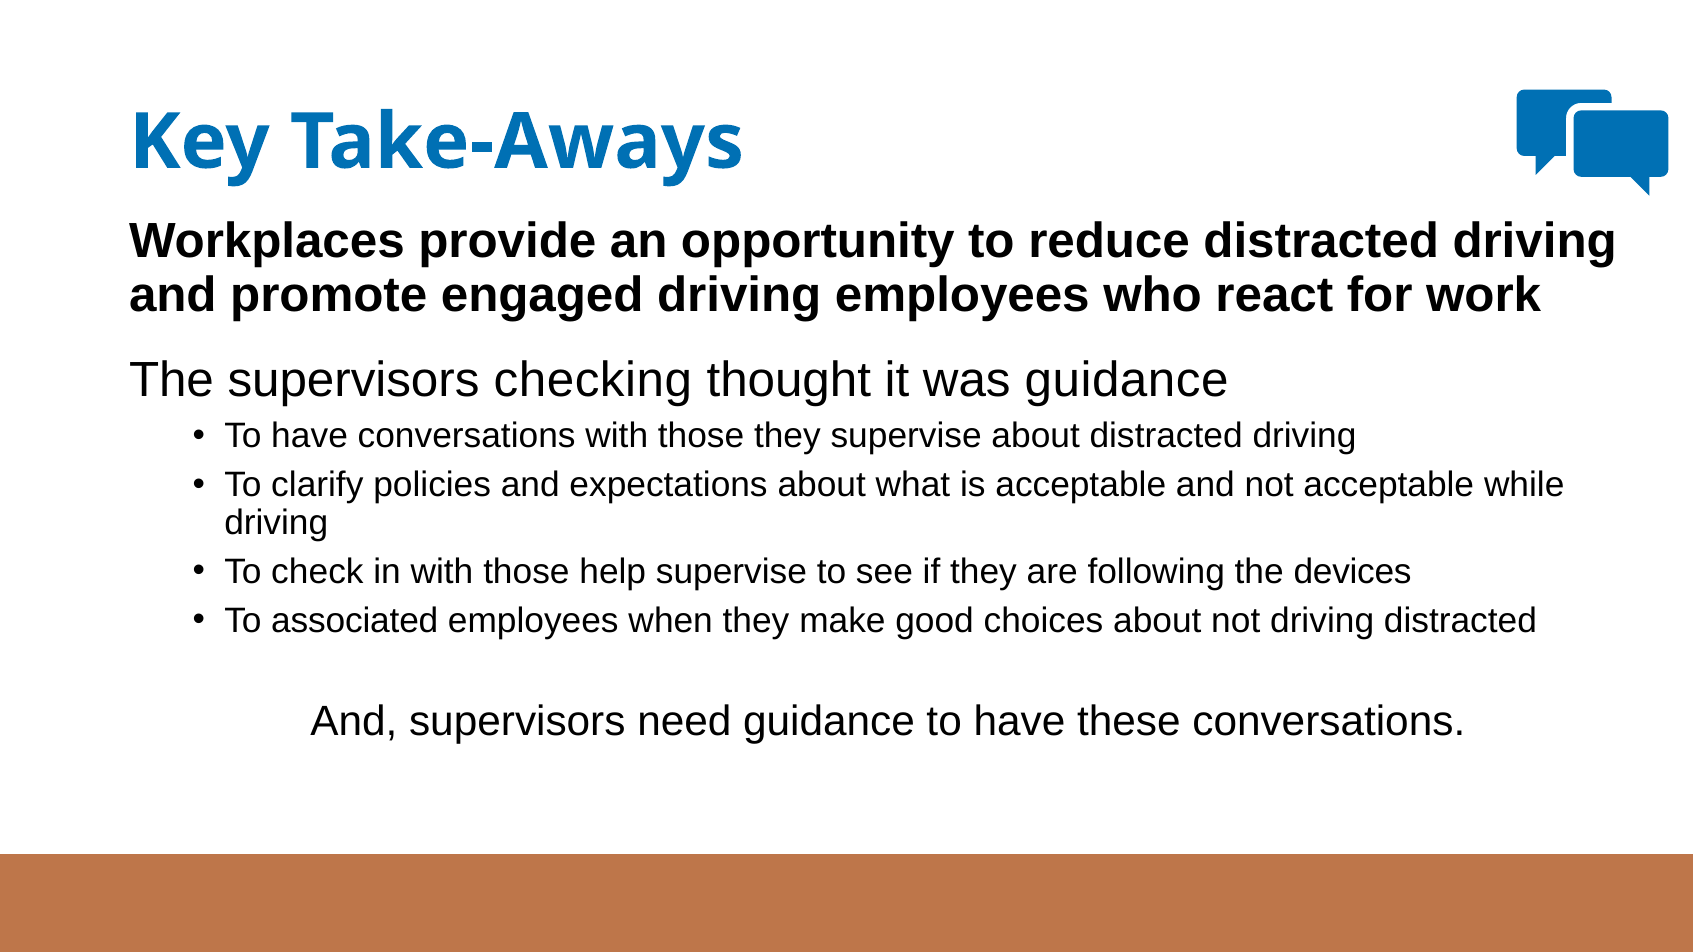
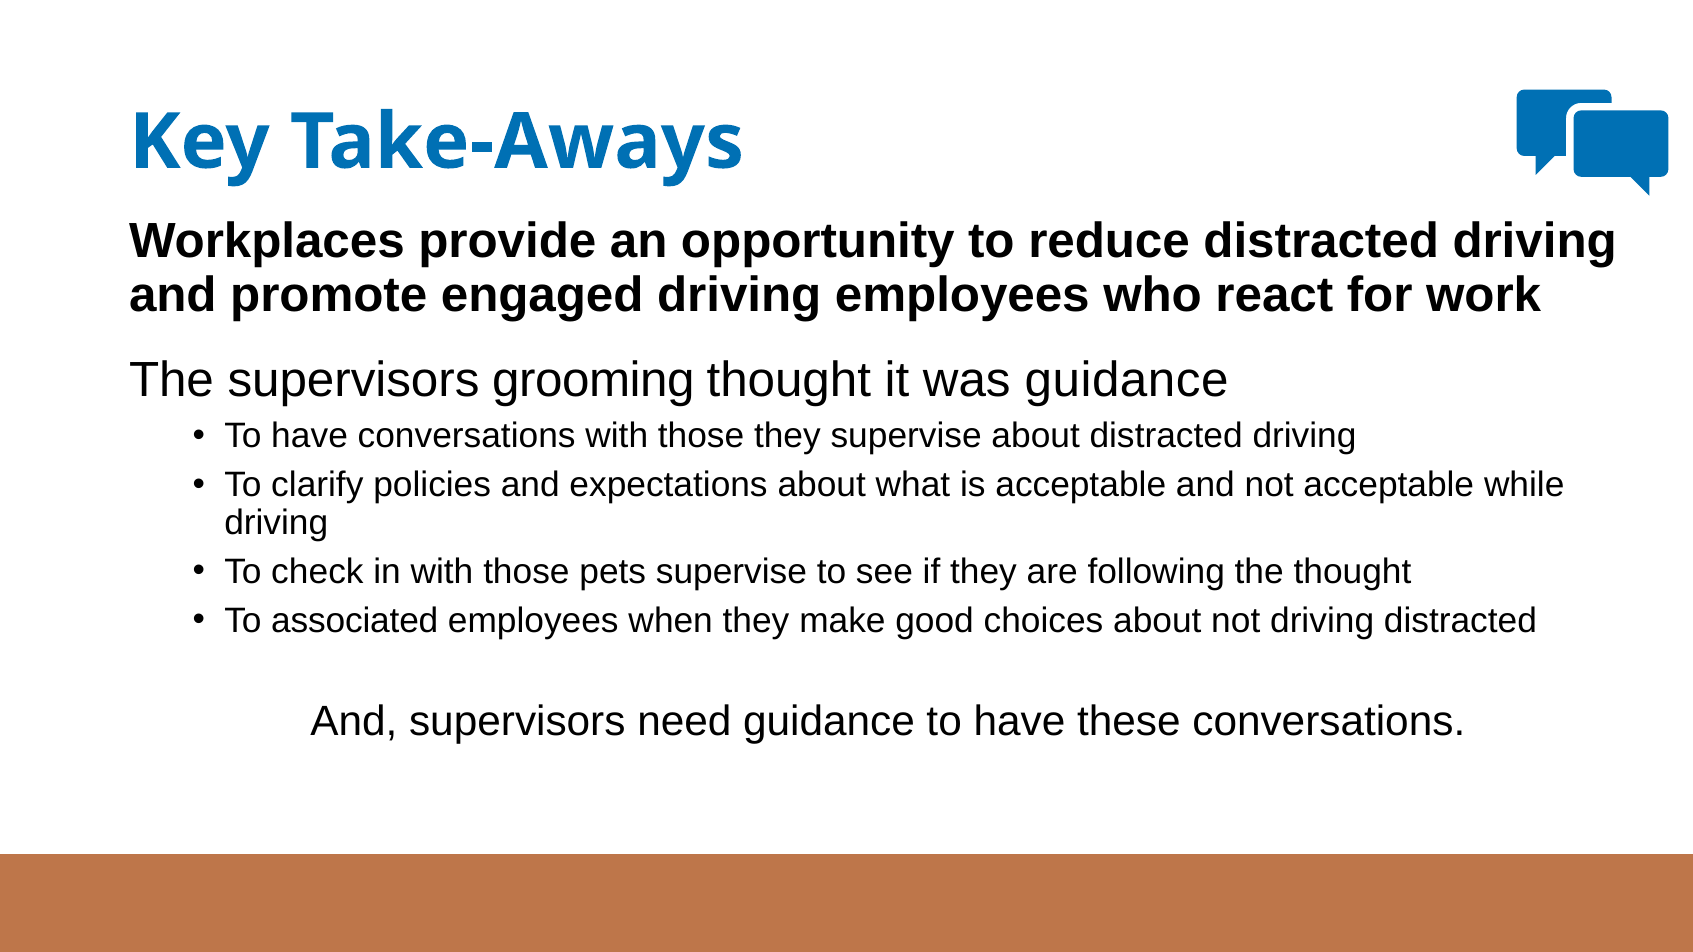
checking: checking -> grooming
help: help -> pets
the devices: devices -> thought
